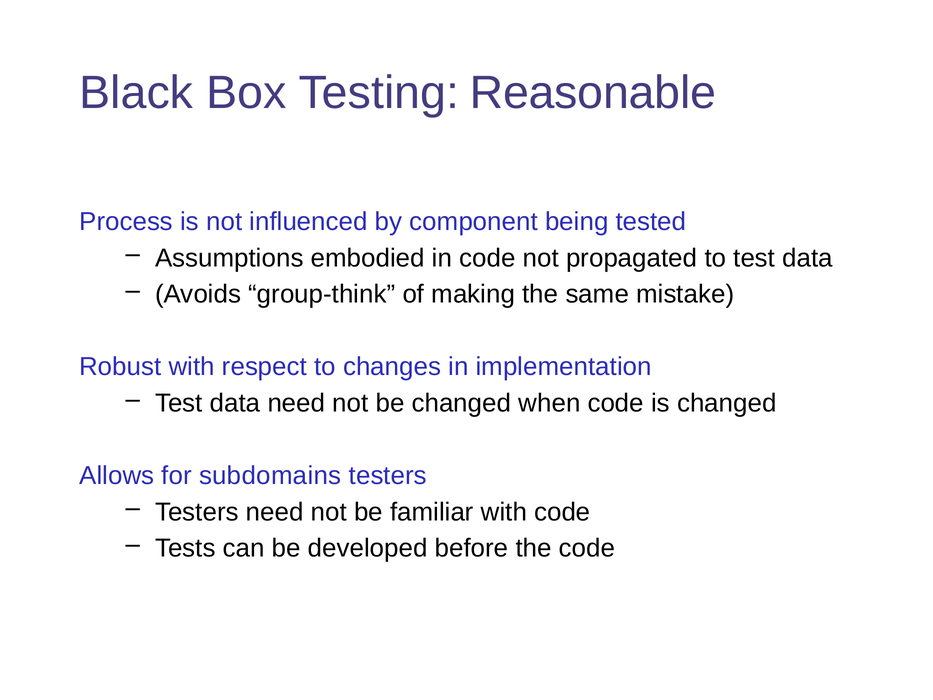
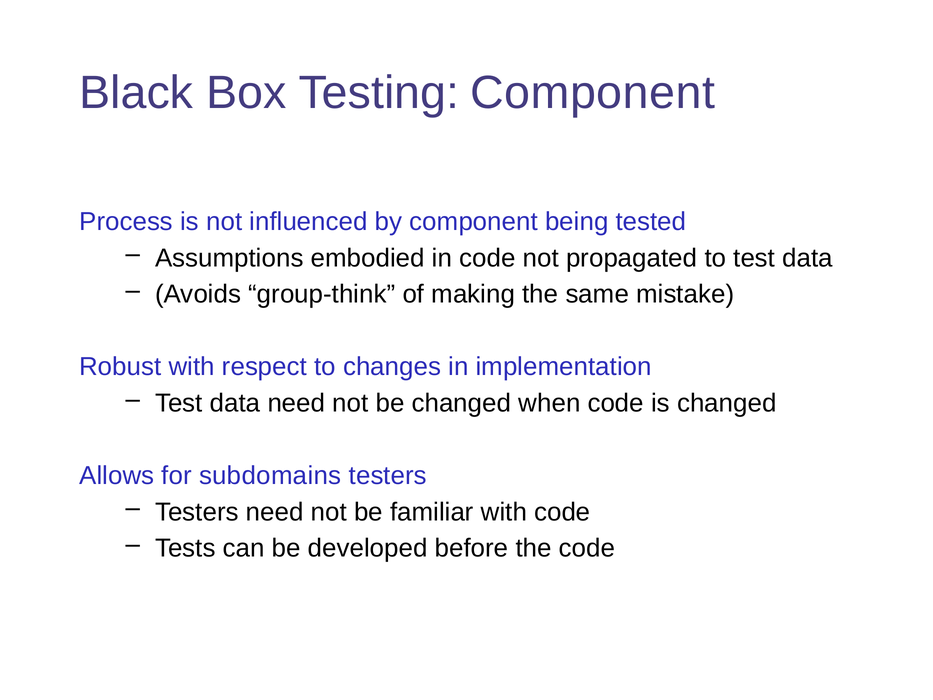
Testing Reasonable: Reasonable -> Component
